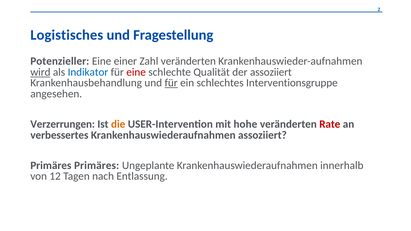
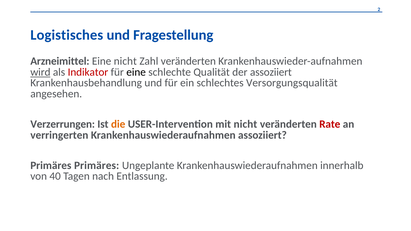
Potenzieller: Potenzieller -> Arzneimittel
Eine einer: einer -> nicht
Indikator colour: blue -> red
eine at (136, 72) colour: red -> black
für at (171, 83) underline: present -> none
Interventionsgruppe: Interventionsgruppe -> Versorgungsqualität
mit hohe: hohe -> nicht
verbessertes: verbessertes -> verringerten
12: 12 -> 40
